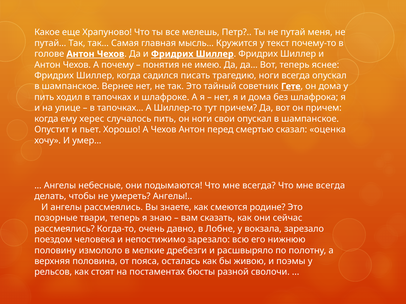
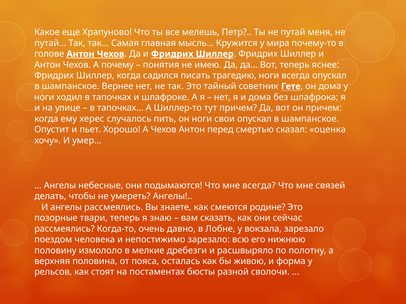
текст: текст -> мира
пить at (44, 97): пить -> ноги
всегда at (330, 186): всегда -> связей
поэмы: поэмы -> форма
